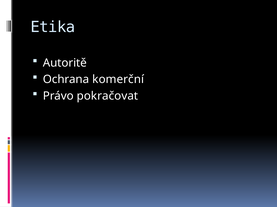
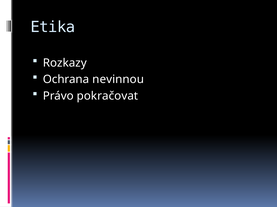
Autoritě: Autoritě -> Rozkazy
komerční: komerční -> nevinnou
